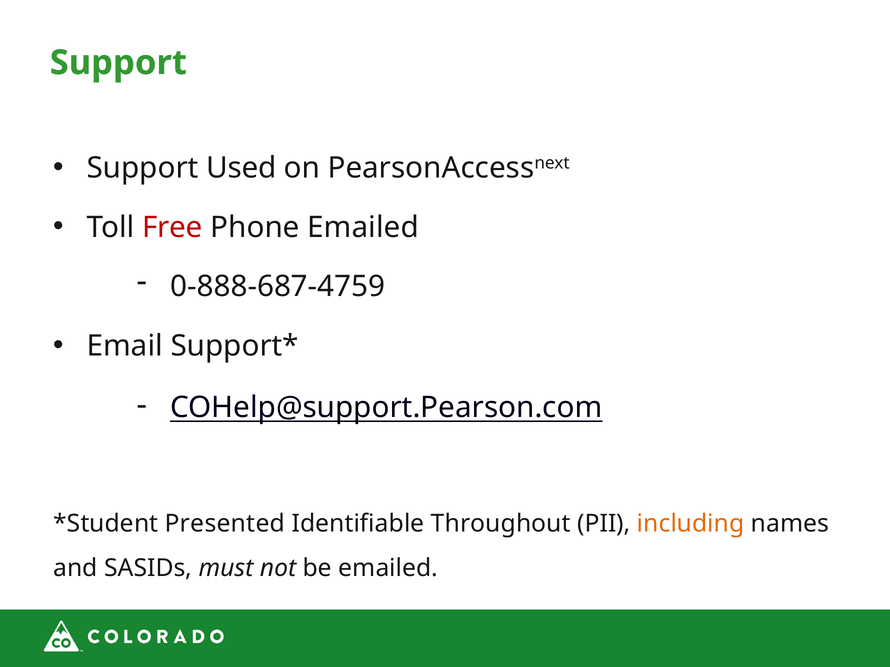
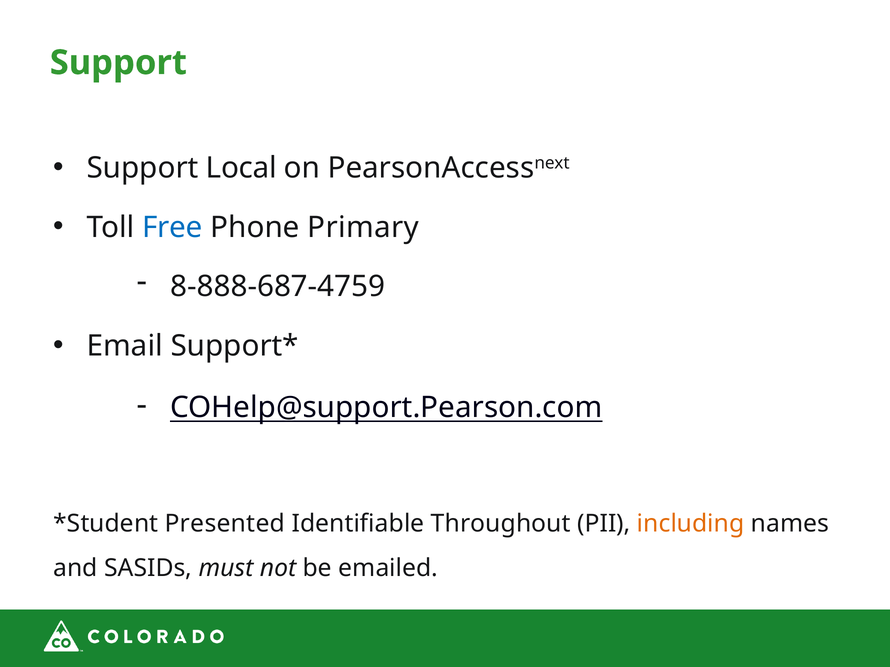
Used: Used -> Local
Free colour: red -> blue
Phone Emailed: Emailed -> Primary
0-888-687-4759: 0-888-687-4759 -> 8-888-687-4759
